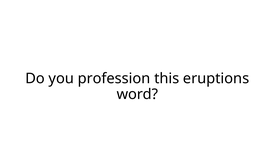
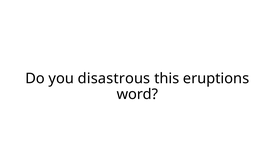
profession: profession -> disastrous
